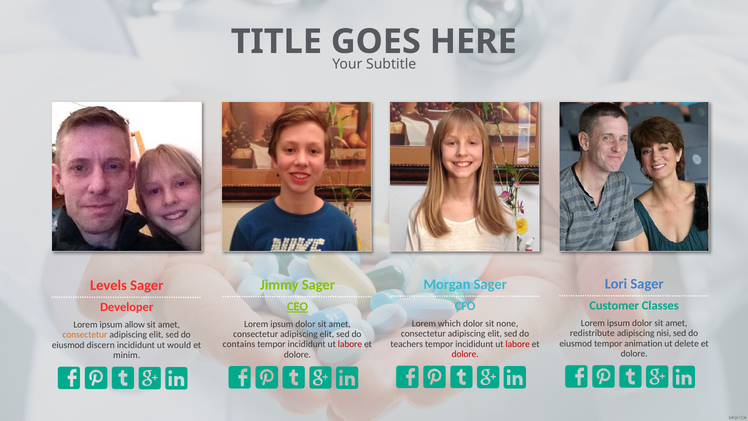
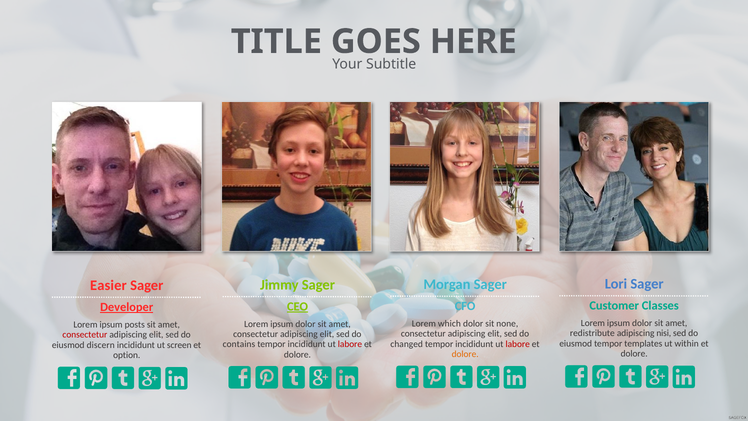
Levels: Levels -> Easier
Developer underline: none -> present
allow: allow -> posts
consectetur at (85, 335) colour: orange -> red
animation: animation -> templates
delete: delete -> within
teachers: teachers -> changed
would: would -> screen
dolore at (465, 354) colour: red -> orange
minim: minim -> option
